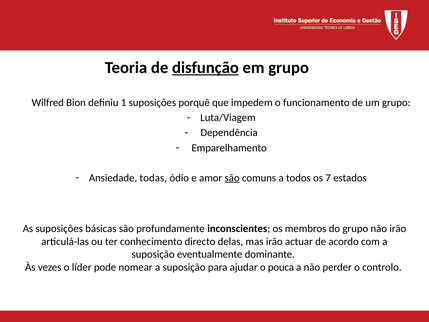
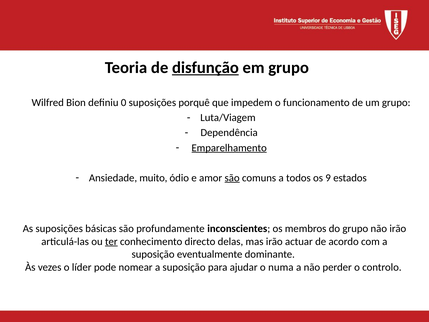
1: 1 -> 0
Emparelhamento underline: none -> present
todas: todas -> muito
7: 7 -> 9
ter underline: none -> present
pouca: pouca -> numa
